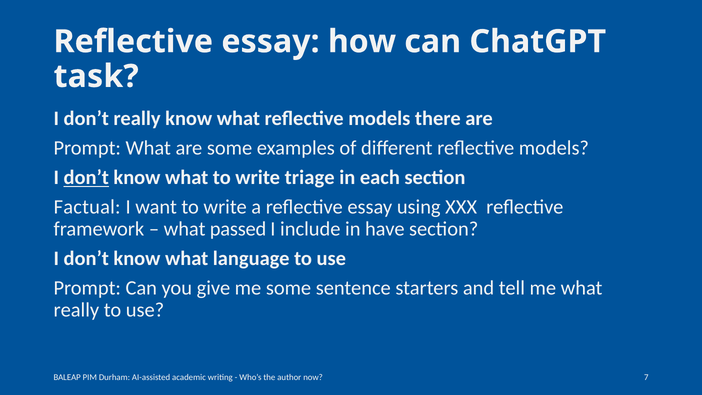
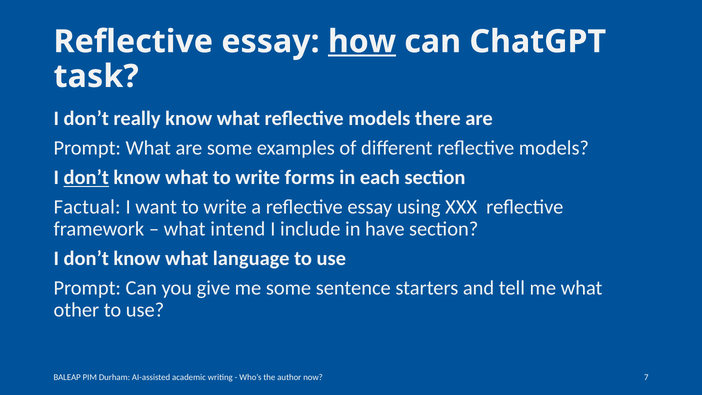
how underline: none -> present
triage: triage -> forms
passed: passed -> intend
really at (76, 310): really -> other
